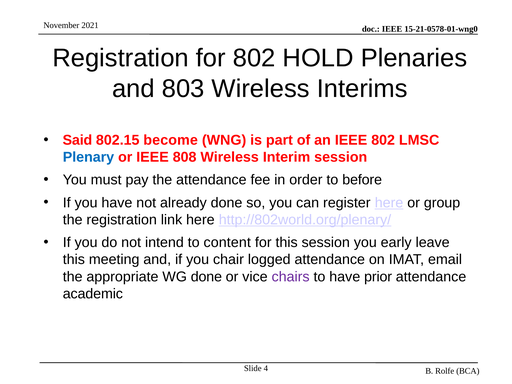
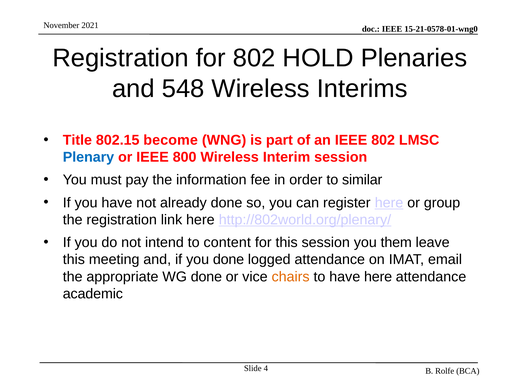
803: 803 -> 548
Said: Said -> Title
808: 808 -> 800
the attendance: attendance -> information
before: before -> similar
early: early -> them
you chair: chair -> done
chairs colour: purple -> orange
have prior: prior -> here
